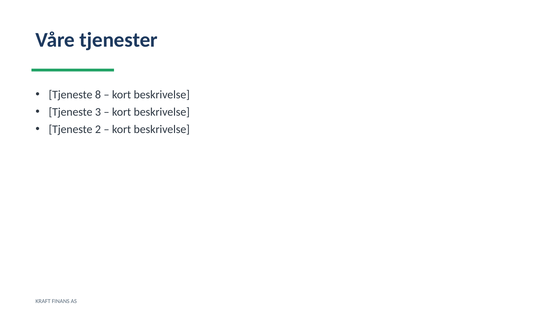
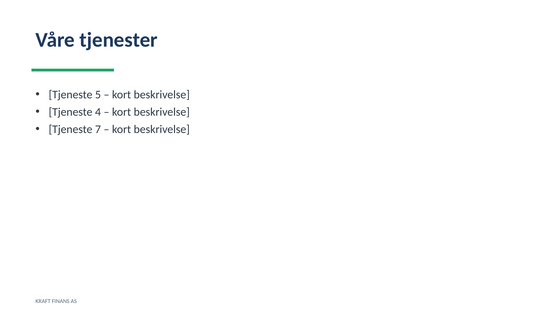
8: 8 -> 5
3: 3 -> 4
2: 2 -> 7
